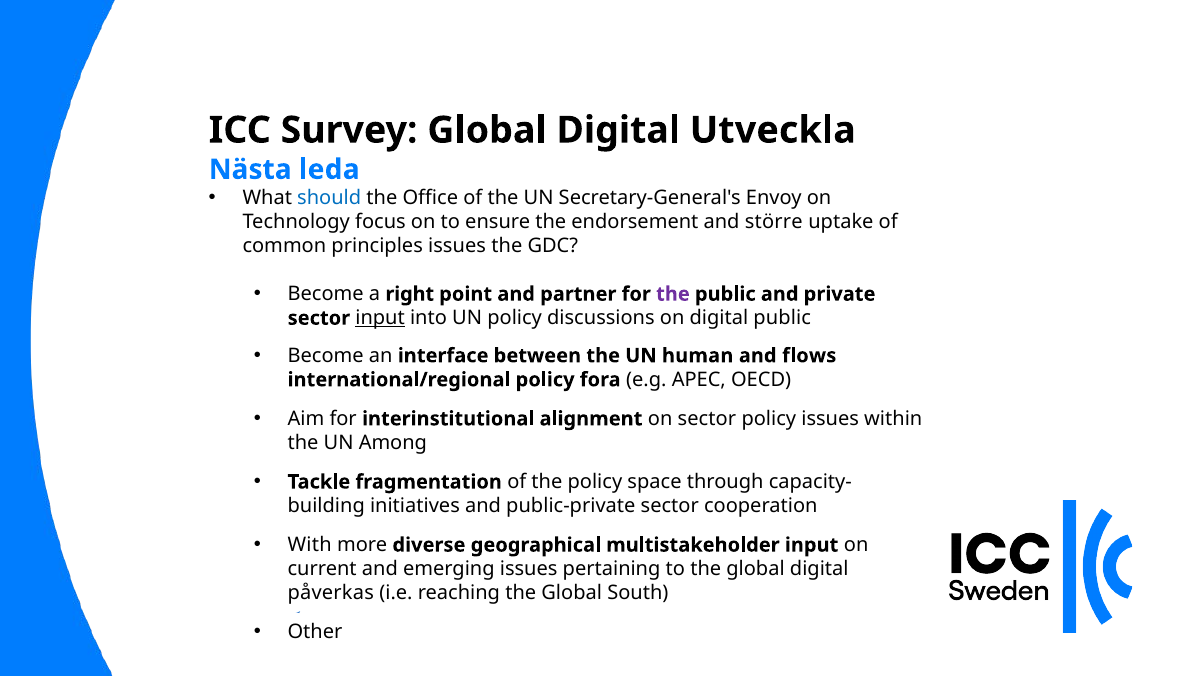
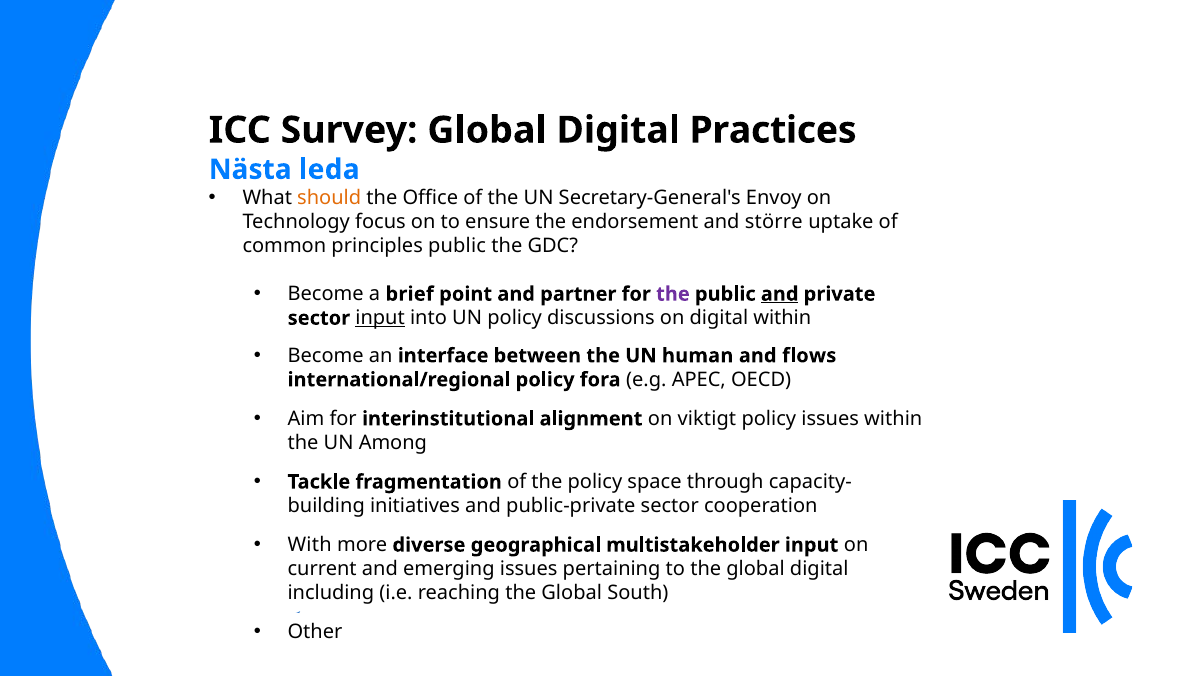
Utveckla: Utveckla -> Practices
should colour: blue -> orange
principles issues: issues -> public
right: right -> brief
and at (780, 294) underline: none -> present
digital public: public -> within
on sector: sector -> viktigt
påverkas: påverkas -> including
